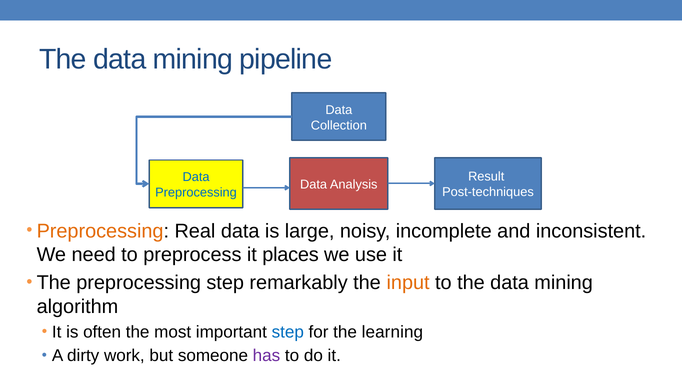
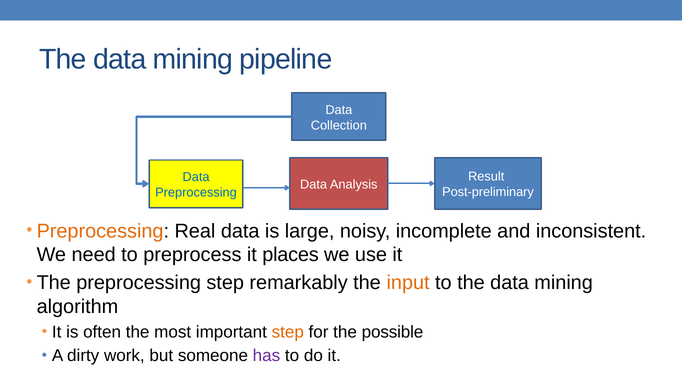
Post-techniques: Post-techniques -> Post-preliminary
step at (288, 332) colour: blue -> orange
learning: learning -> possible
